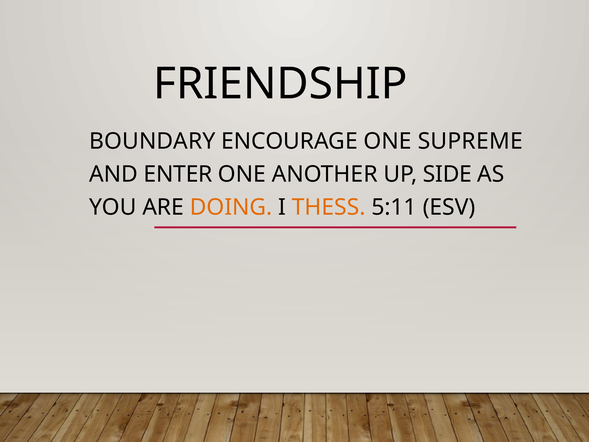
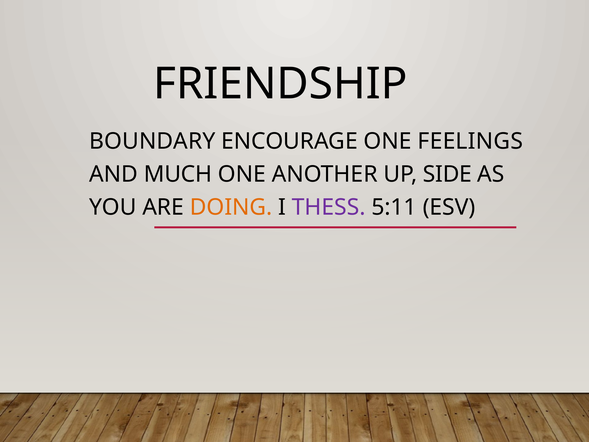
SUPREME: SUPREME -> FEELINGS
ENTER: ENTER -> MUCH
THESS colour: orange -> purple
